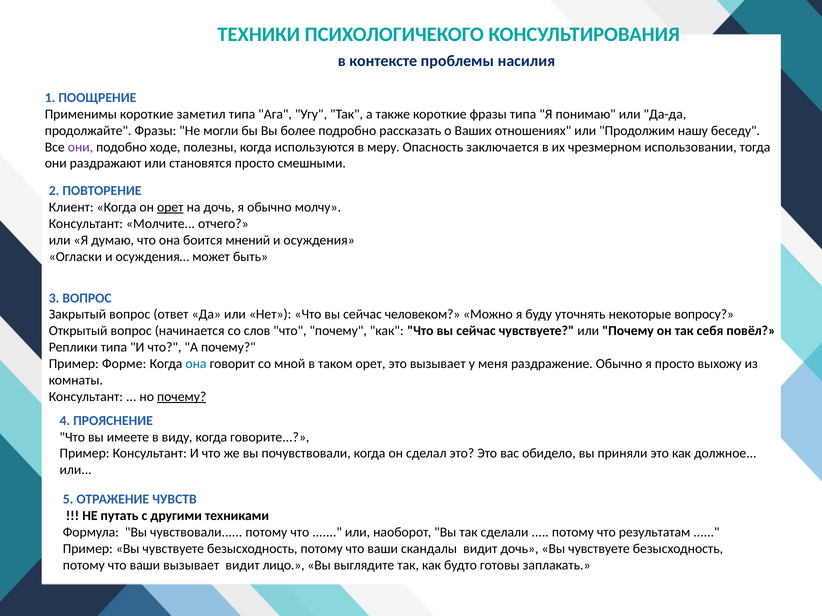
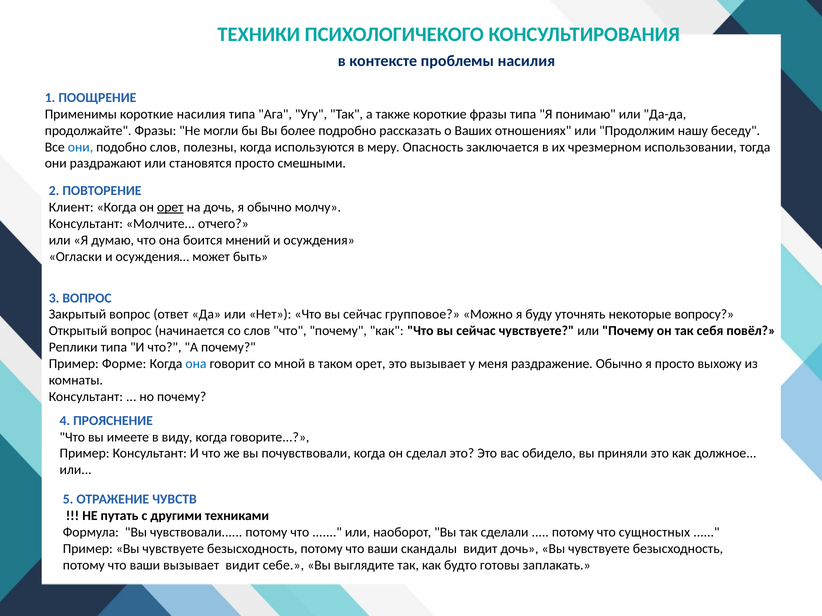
короткие заметил: заметил -> насилия
они at (81, 147) colour: purple -> blue
подобно ходе: ходе -> слов
человеком: человеком -> групповое
почему at (182, 397) underline: present -> none
результатам: результатам -> сущностных
лицо: лицо -> себе
